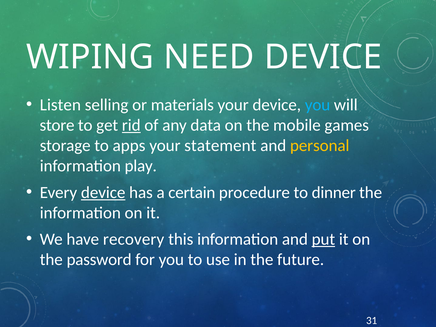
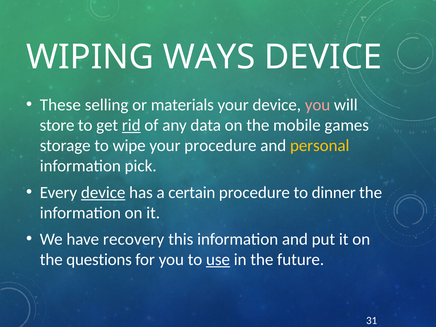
NEED: NEED -> WAYS
Listen: Listen -> These
you at (318, 105) colour: light blue -> pink
apps: apps -> wipe
your statement: statement -> procedure
play: play -> pick
put underline: present -> none
password: password -> questions
use underline: none -> present
